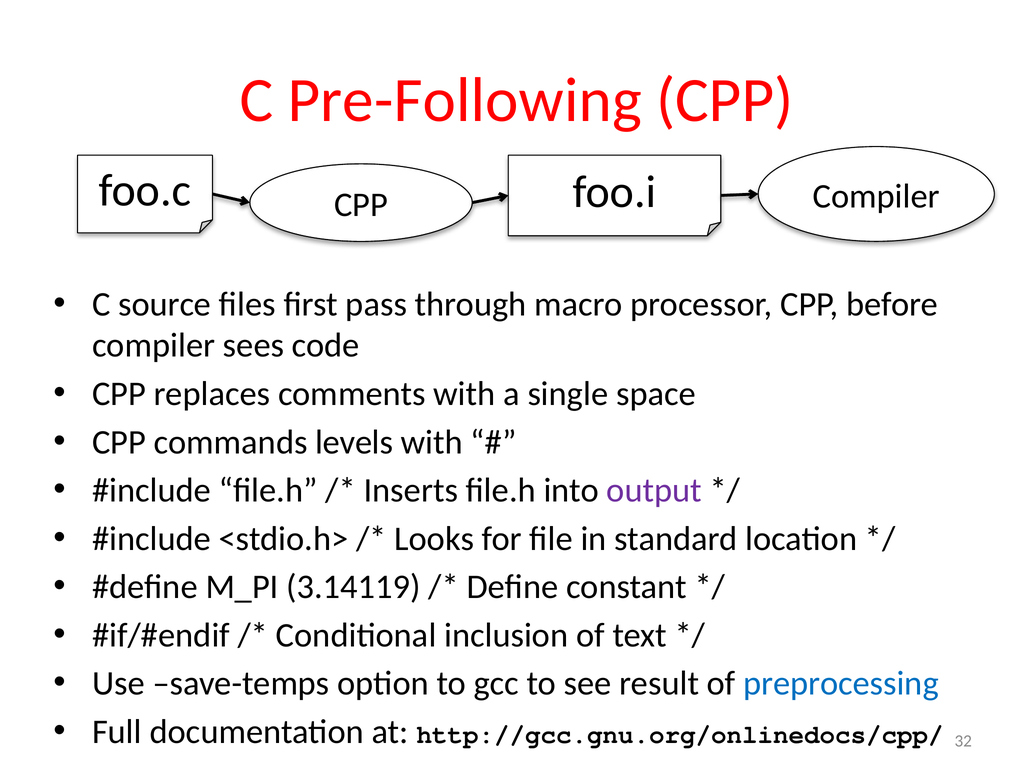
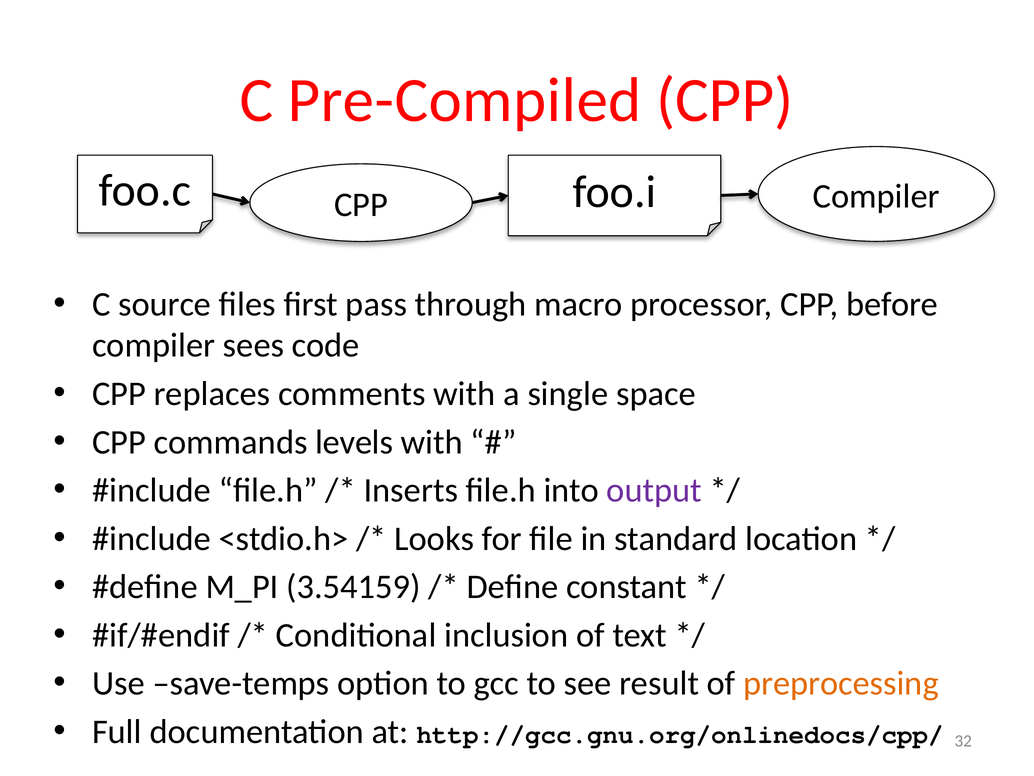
Pre-Following: Pre-Following -> Pre-Compiled
3.14119: 3.14119 -> 3.54159
preprocessing colour: blue -> orange
